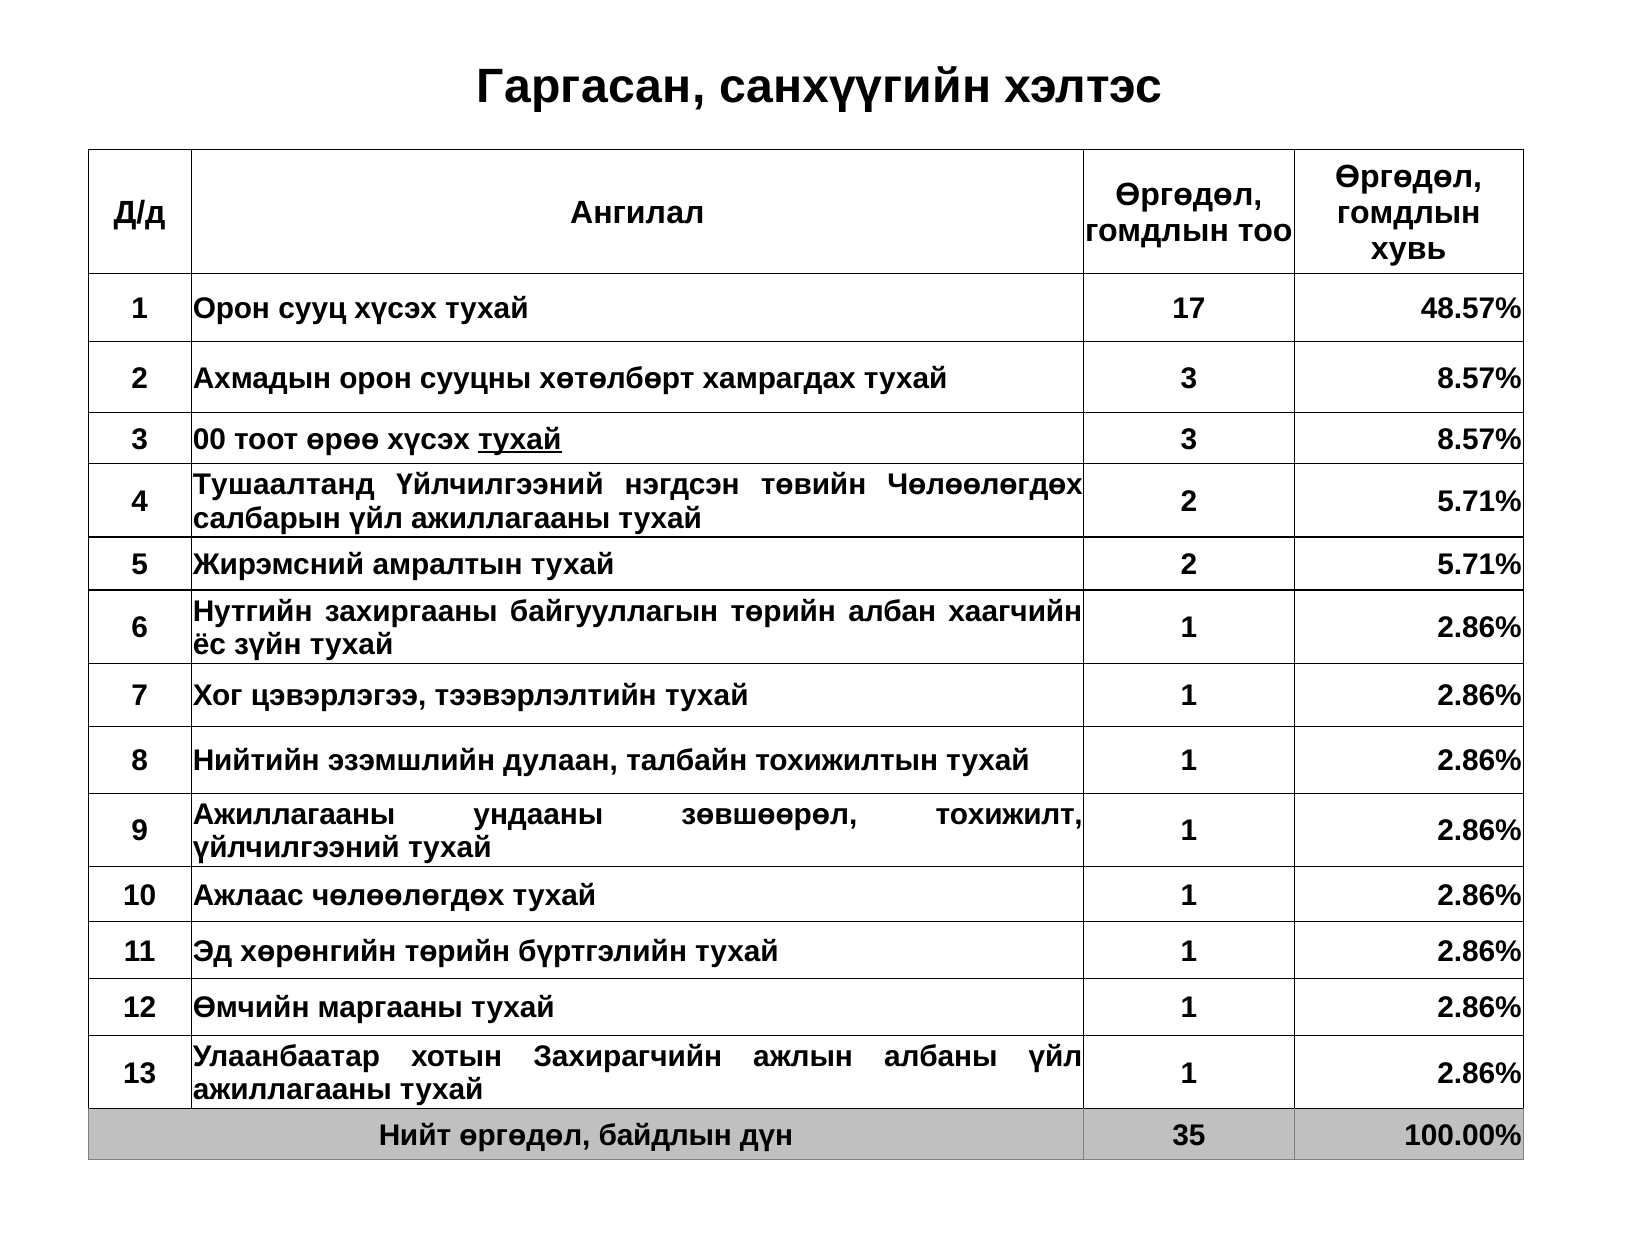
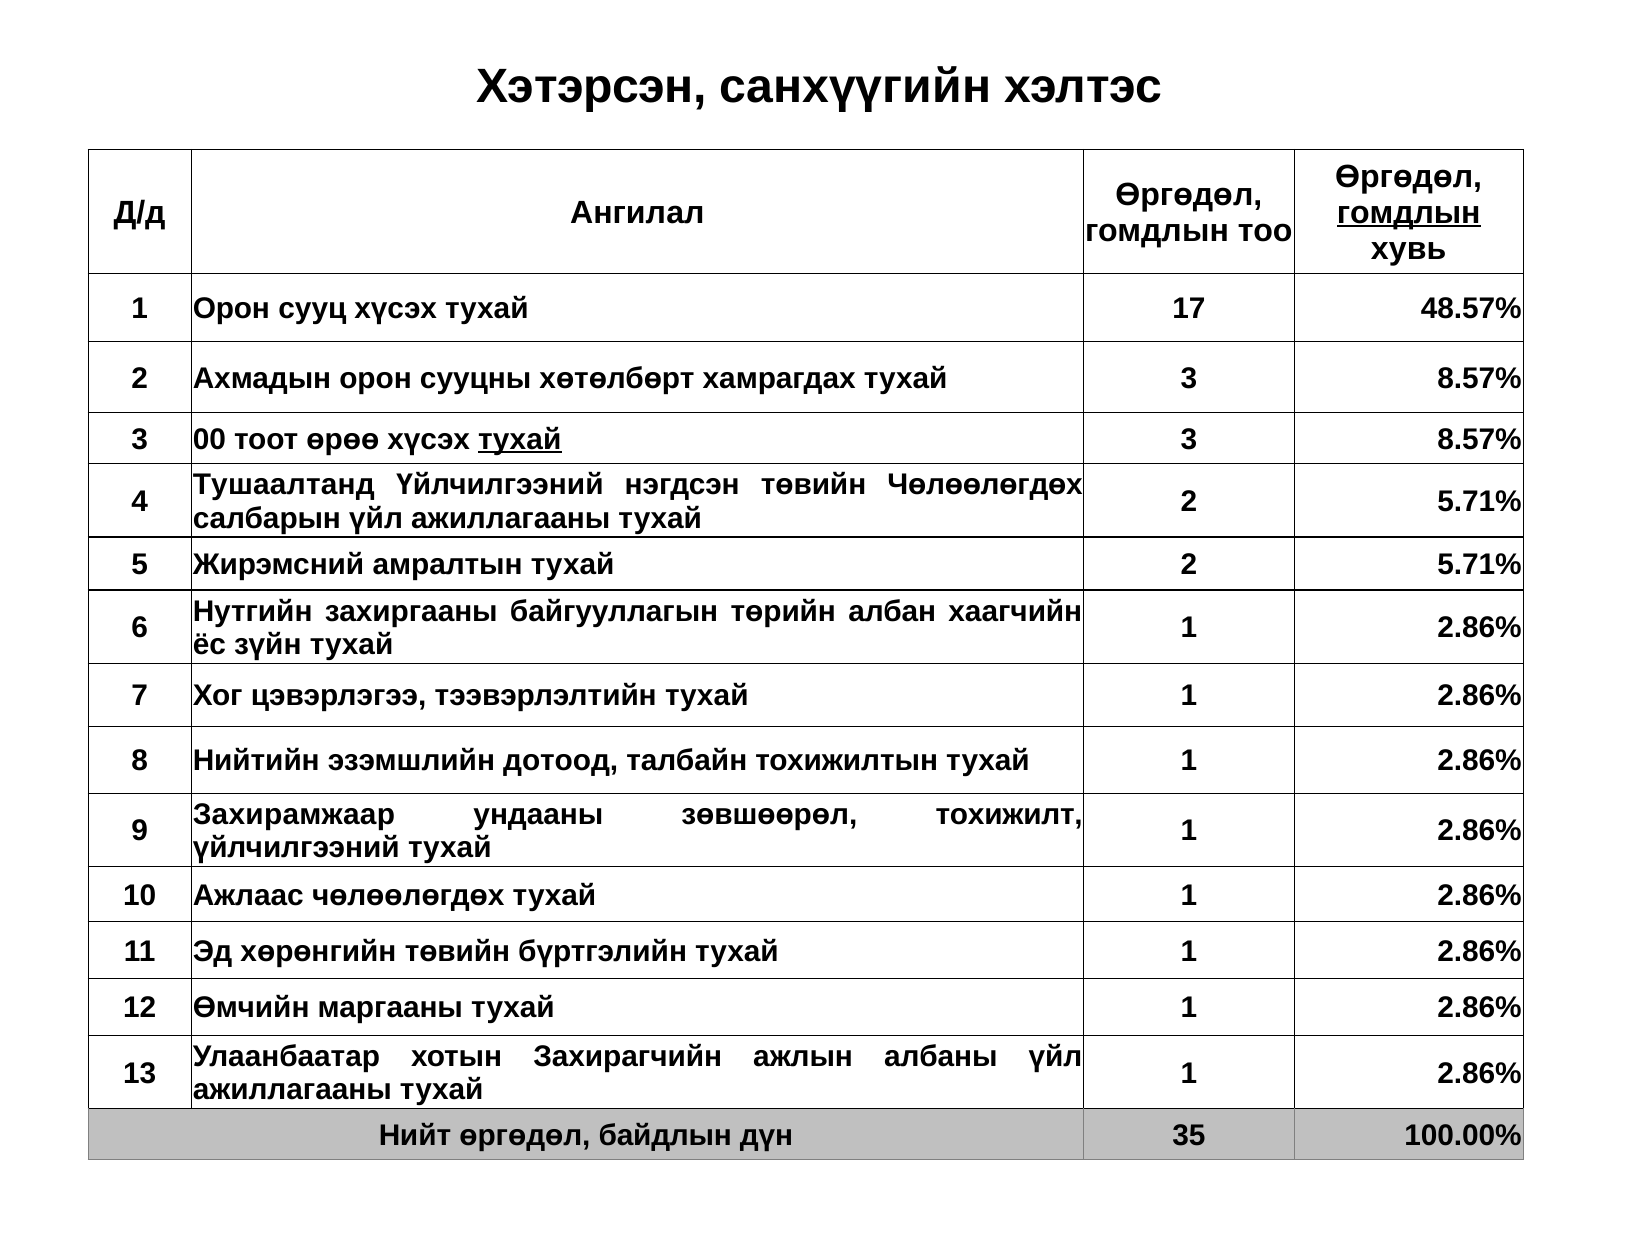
Гаргасан: Гаргасан -> Хэтэрсэн
гомдлын at (1409, 213) underline: none -> present
дулаан: дулаан -> дотоод
Ажиллагааны at (294, 815): Ажиллагааны -> Захирамжаар
хөрөнгийн төрийн: төрийн -> төвийн
